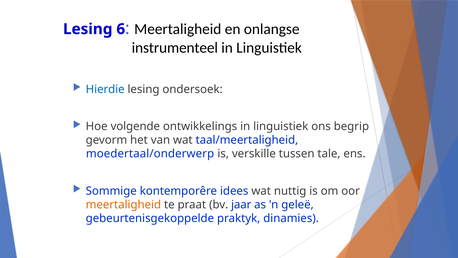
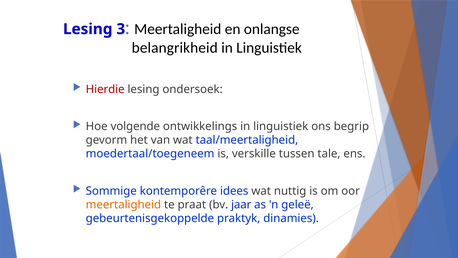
6: 6 -> 3
instrumenteel: instrumenteel -> belangrikheid
Hierdie colour: blue -> red
moedertaal/onderwerp: moedertaal/onderwerp -> moedertaal/toegeneem
